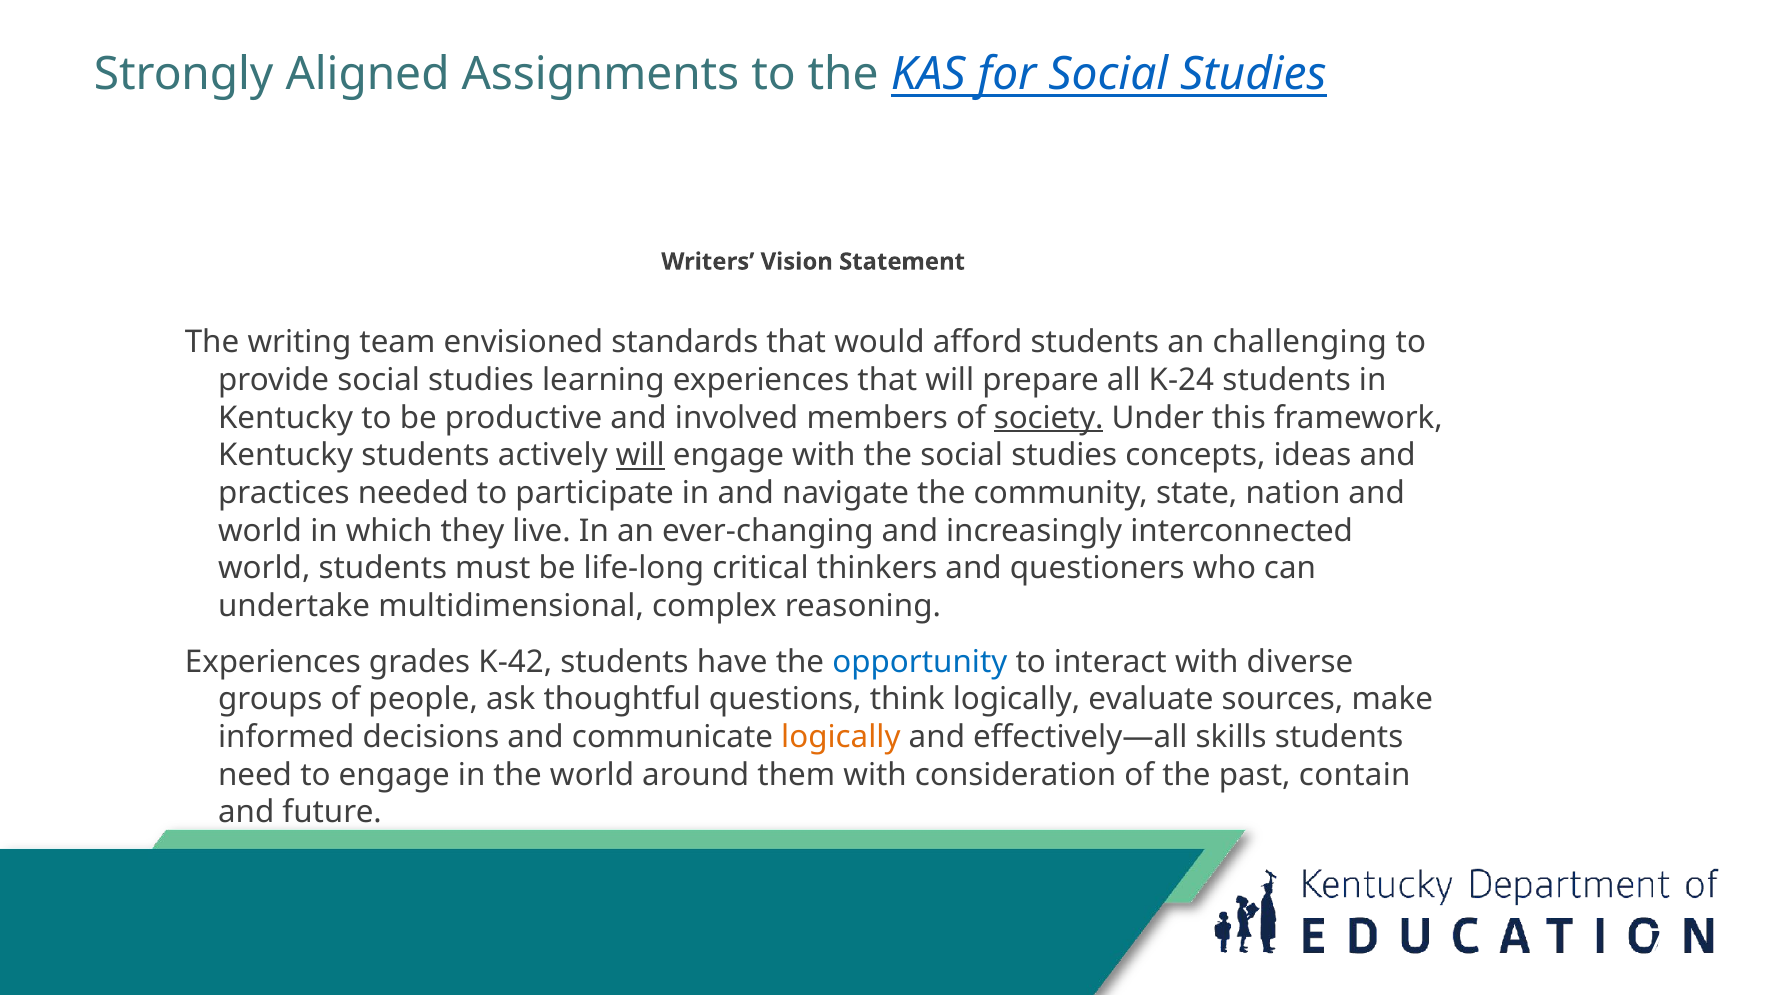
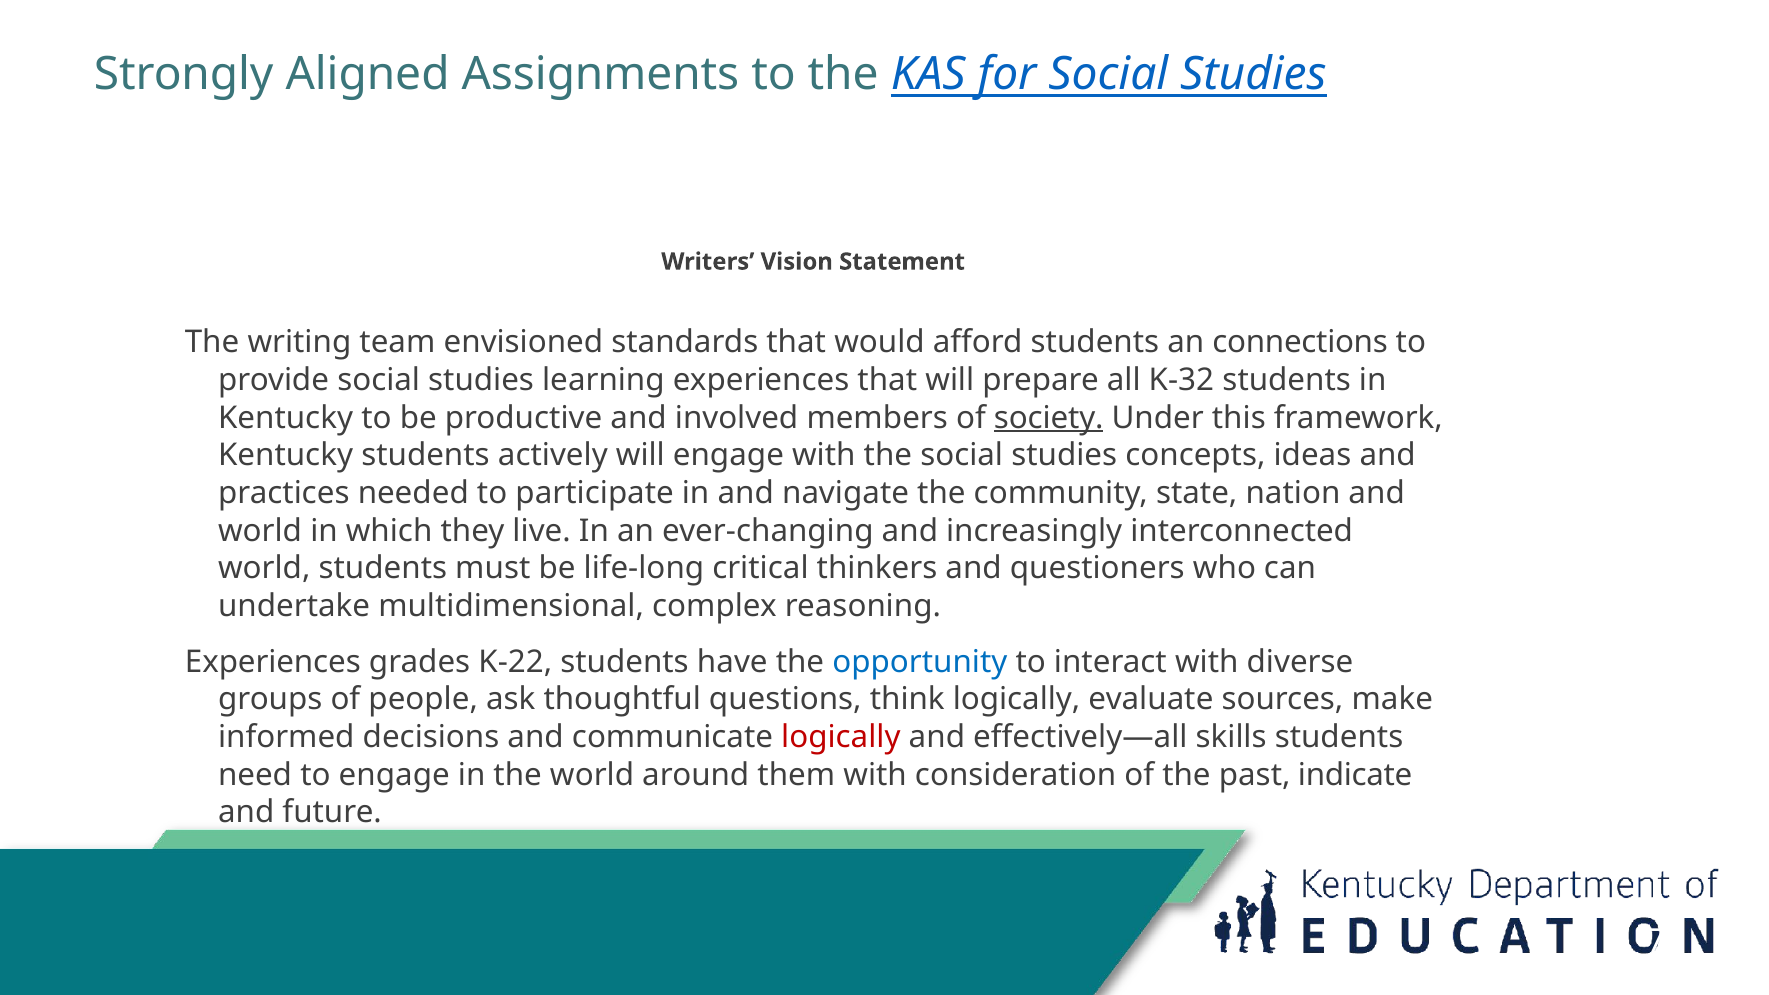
challenging: challenging -> connections
K-24: K-24 -> K-32
will at (640, 455) underline: present -> none
K-42: K-42 -> K-22
logically at (841, 737) colour: orange -> red
contain: contain -> indicate
